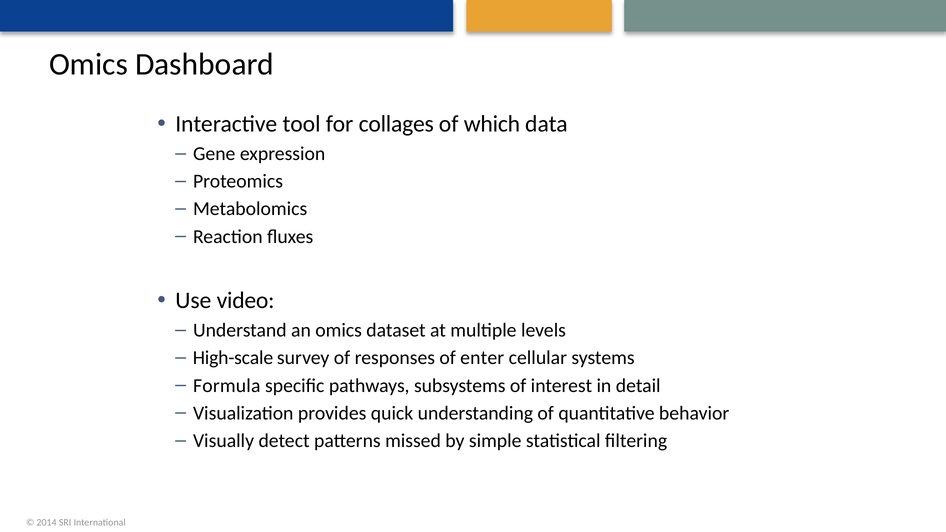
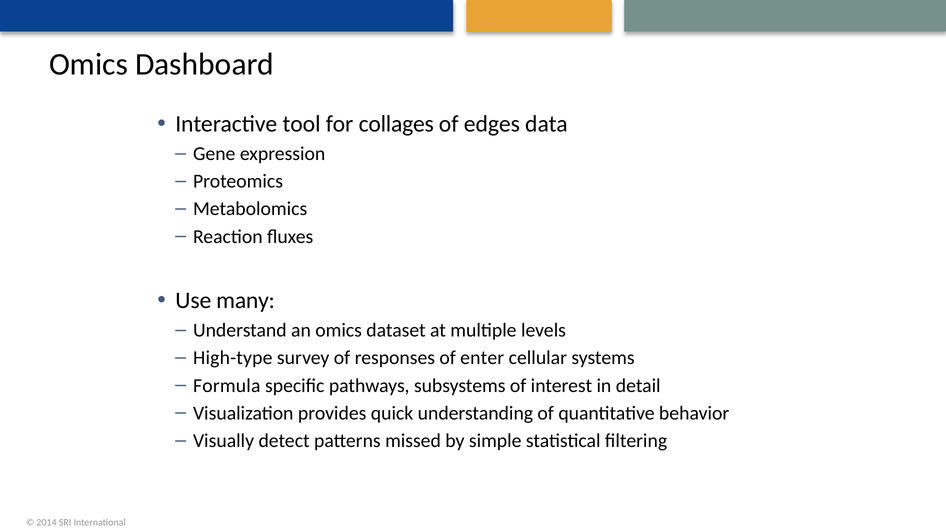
which: which -> edges
video: video -> many
High-scale: High-scale -> High-type
